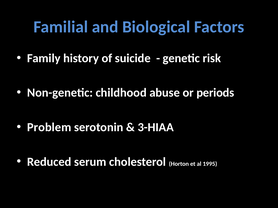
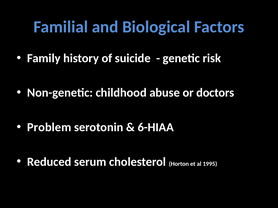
periods: periods -> doctors
3-HIAA: 3-HIAA -> 6-HIAA
